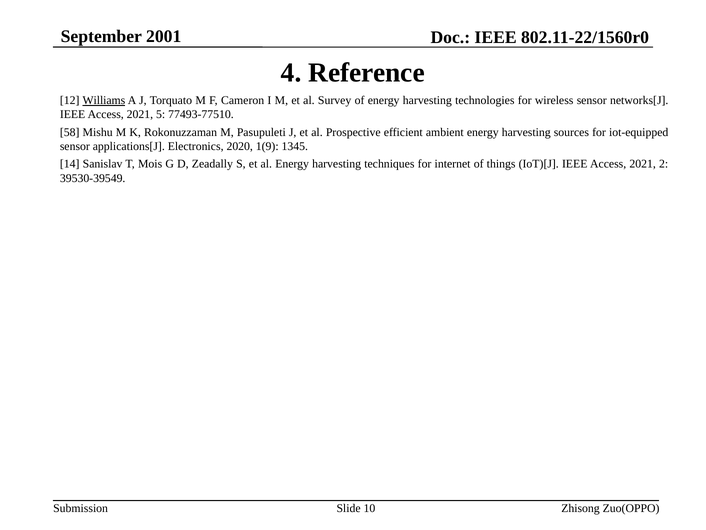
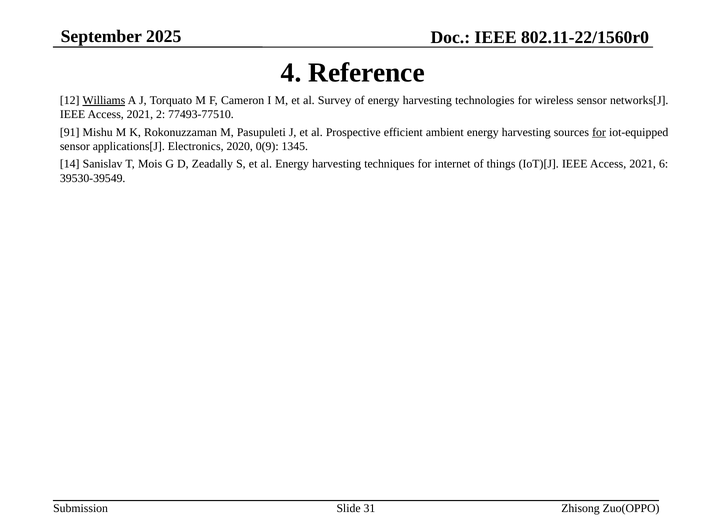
2001: 2001 -> 2025
5: 5 -> 2
58: 58 -> 91
for at (599, 132) underline: none -> present
1(9: 1(9 -> 0(9
2: 2 -> 6
10: 10 -> 31
